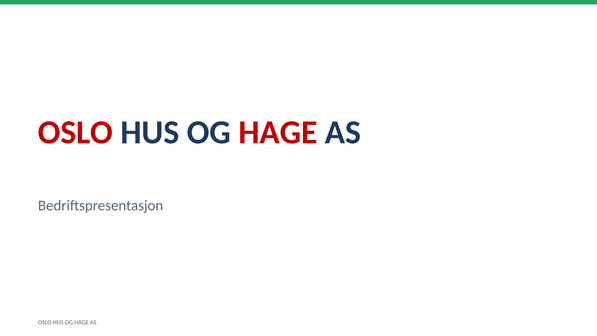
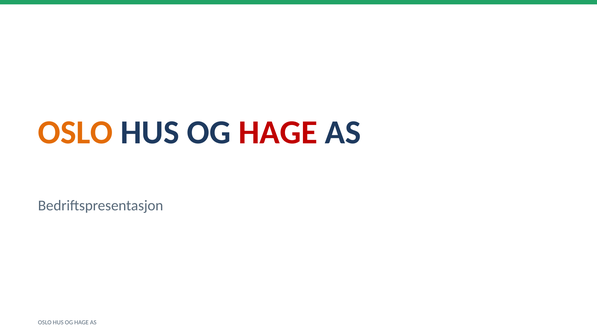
OSLO at (75, 132) colour: red -> orange
